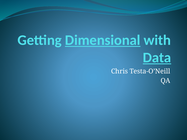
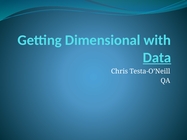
Dimensional underline: present -> none
